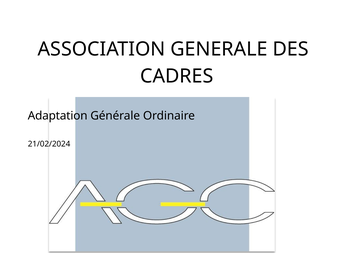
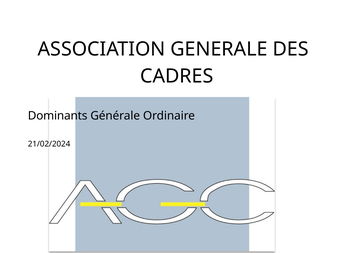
Adaptation: Adaptation -> Dominants
